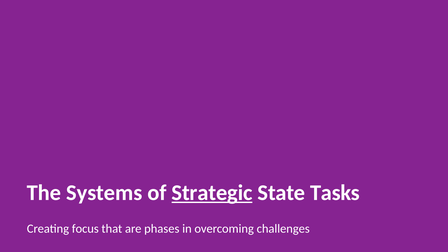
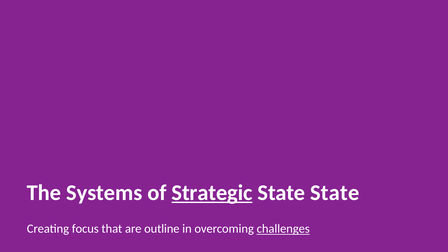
State Tasks: Tasks -> State
phases: phases -> outline
challenges underline: none -> present
